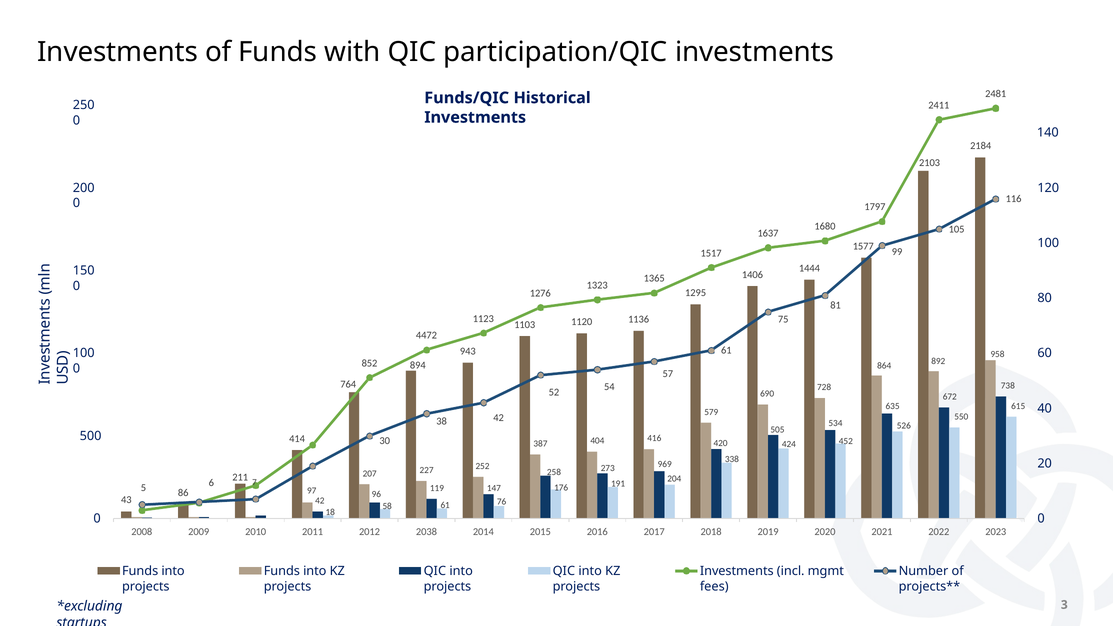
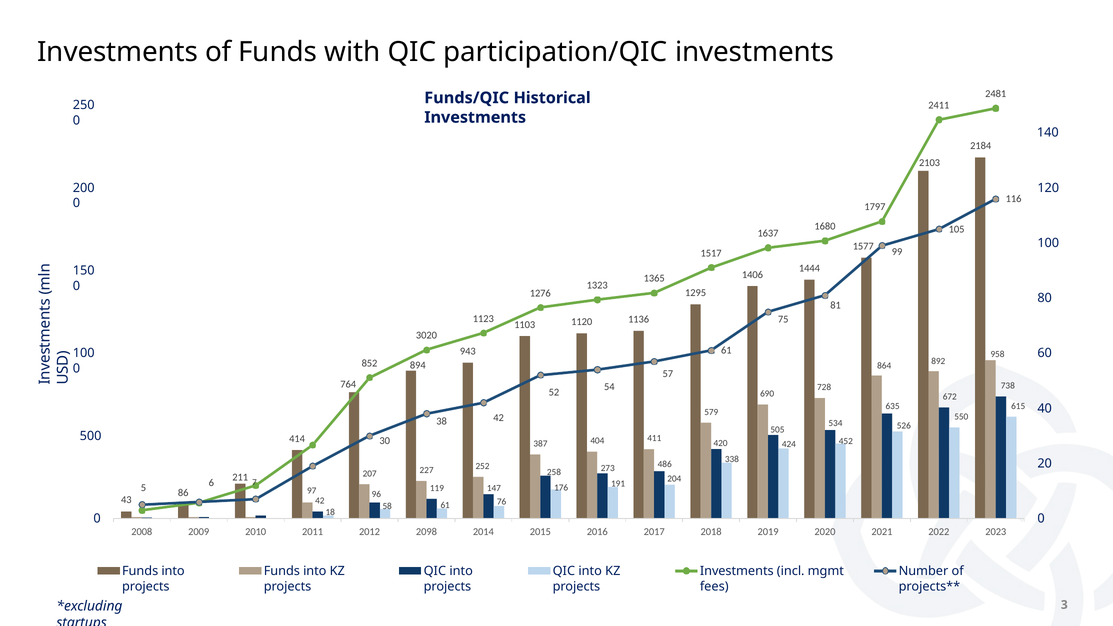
4472: 4472 -> 3020
416: 416 -> 411
969: 969 -> 486
2038: 2038 -> 2098
